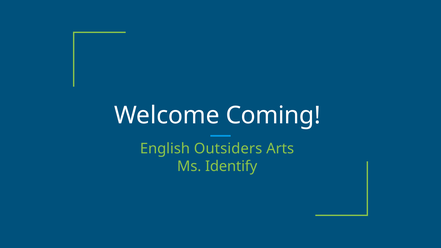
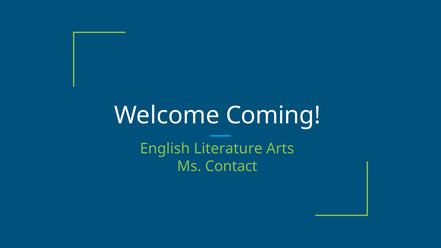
Outsiders: Outsiders -> Literature
Identify: Identify -> Contact
